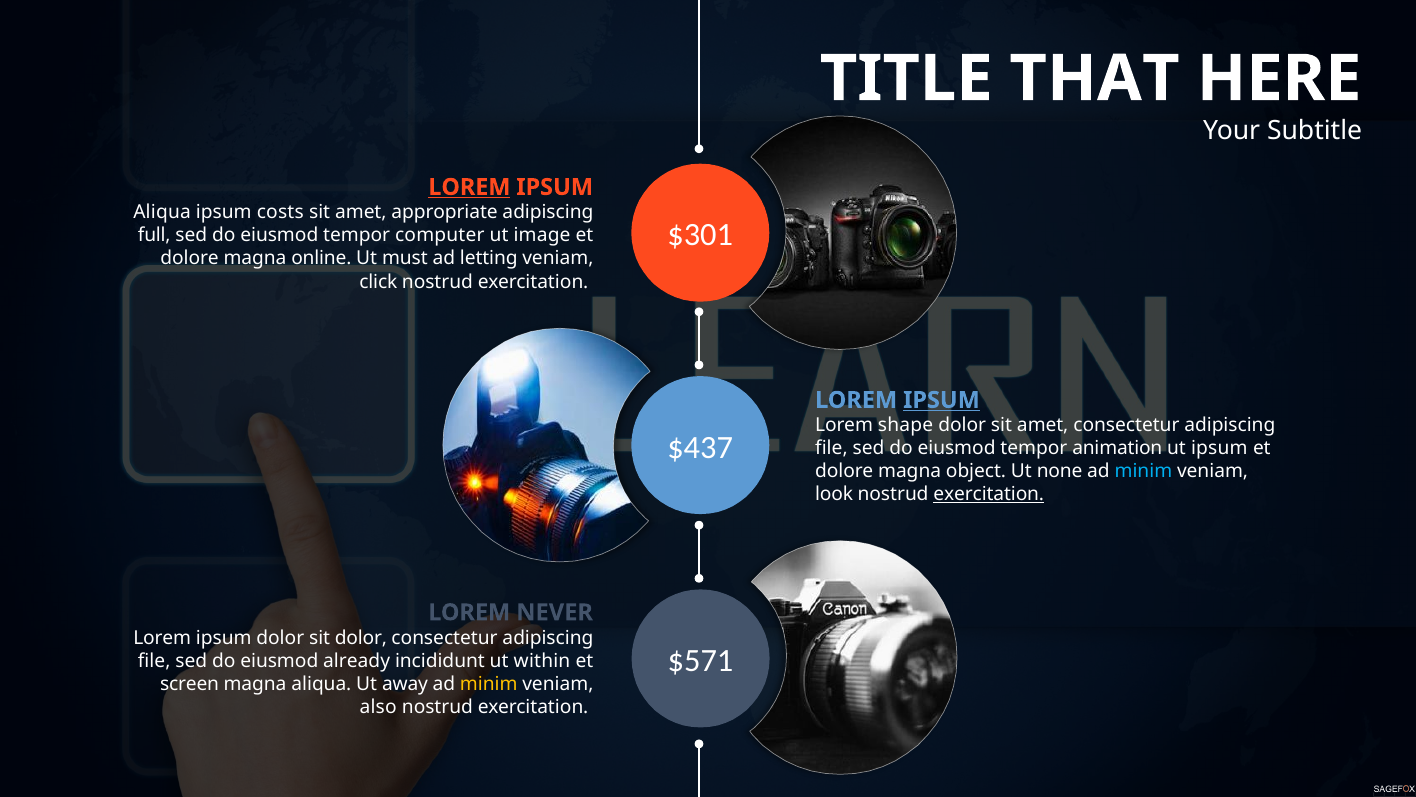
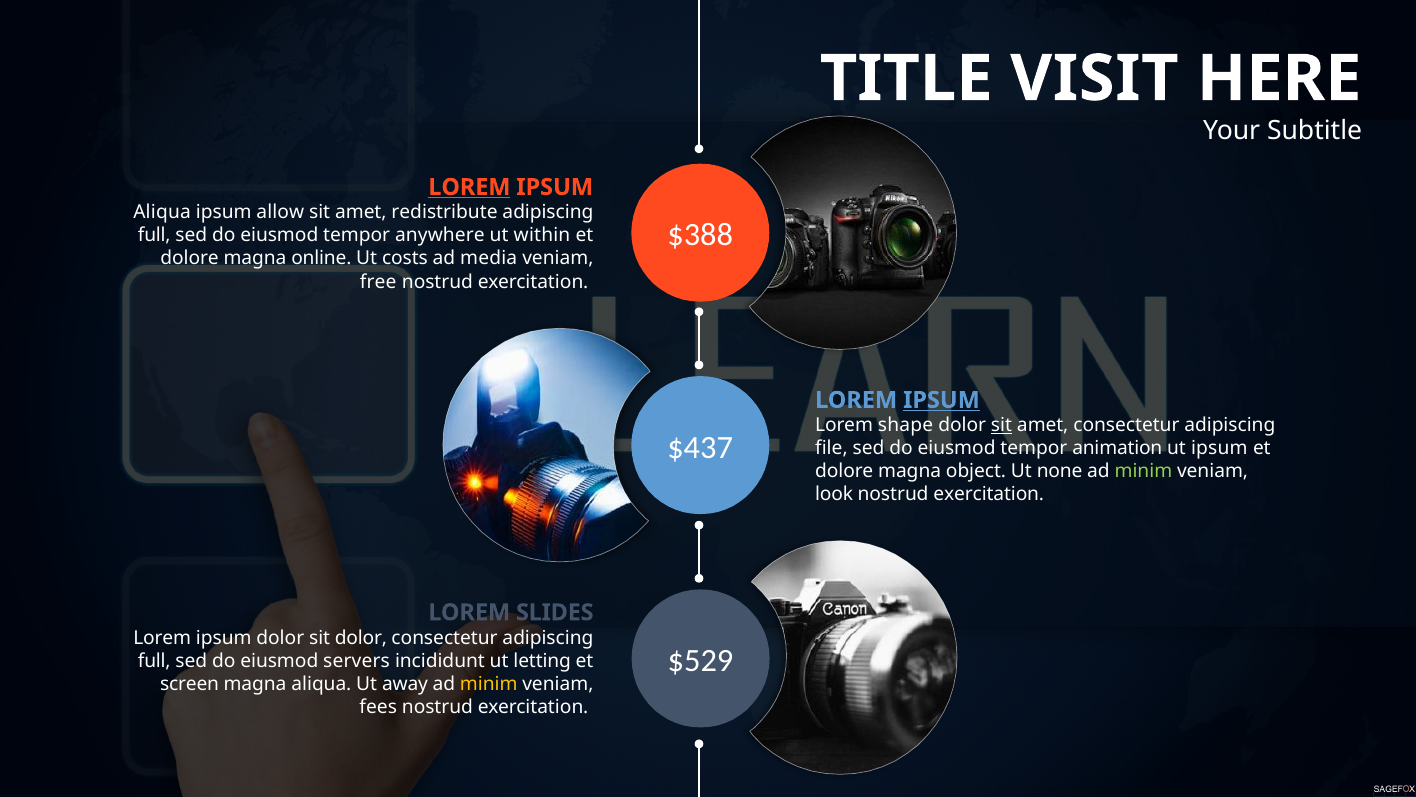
THAT: THAT -> VISIT
costs: costs -> allow
appropriate: appropriate -> redistribute
$301: $301 -> $388
computer: computer -> anywhere
image: image -> within
must: must -> costs
letting: letting -> media
click: click -> free
sit at (1002, 425) underline: none -> present
minim at (1143, 471) colour: light blue -> light green
exercitation at (989, 494) underline: present -> none
NEVER: NEVER -> SLIDES
$571: $571 -> $529
file at (154, 661): file -> full
already: already -> servers
within: within -> letting
also: also -> fees
